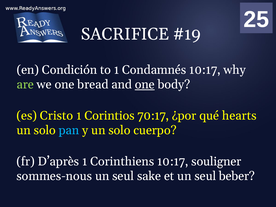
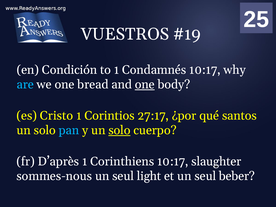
SACRIFICE: SACRIFICE -> VUESTROS
are colour: light green -> light blue
70:17: 70:17 -> 27:17
hearts: hearts -> santos
solo at (119, 130) underline: none -> present
souligner: souligner -> slaughter
sake: sake -> light
